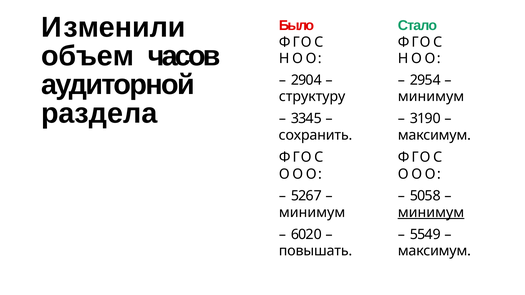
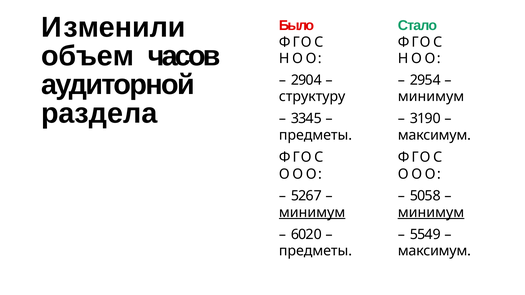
сохранить at (316, 135): сохранить -> предметы
минимум at (312, 213) underline: none -> present
повышать at (316, 251): повышать -> предметы
